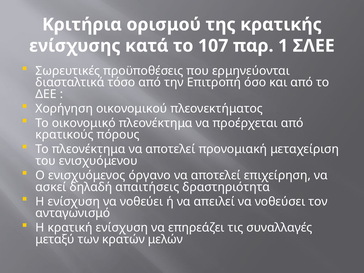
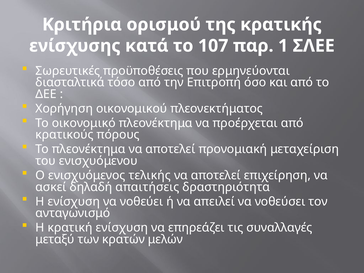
όργανο: όργανο -> τελικής
